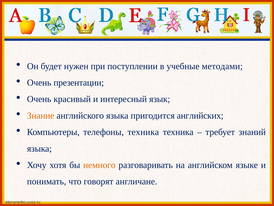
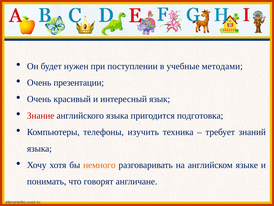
Знание colour: orange -> red
английских: английских -> подготовка
телефоны техника: техника -> изучить
